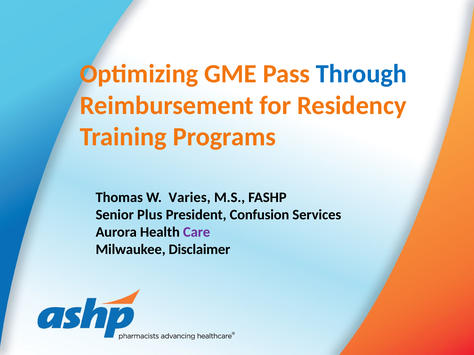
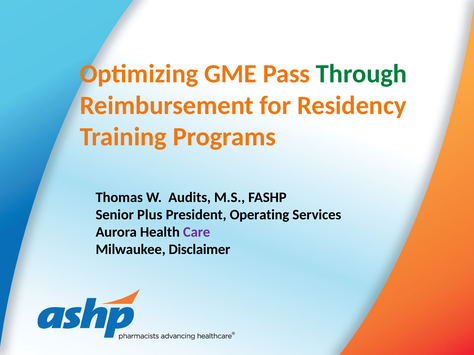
Through colour: blue -> green
Varies: Varies -> Audits
Confusion: Confusion -> Operating
